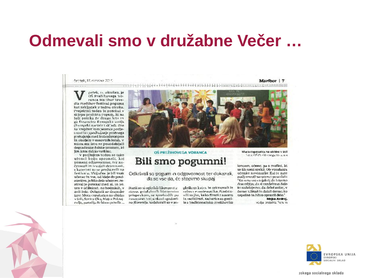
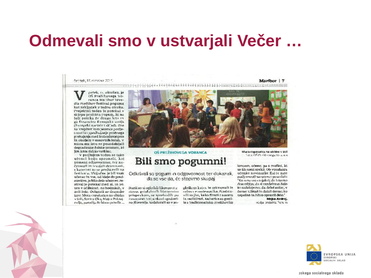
družabne: družabne -> ustvarjali
